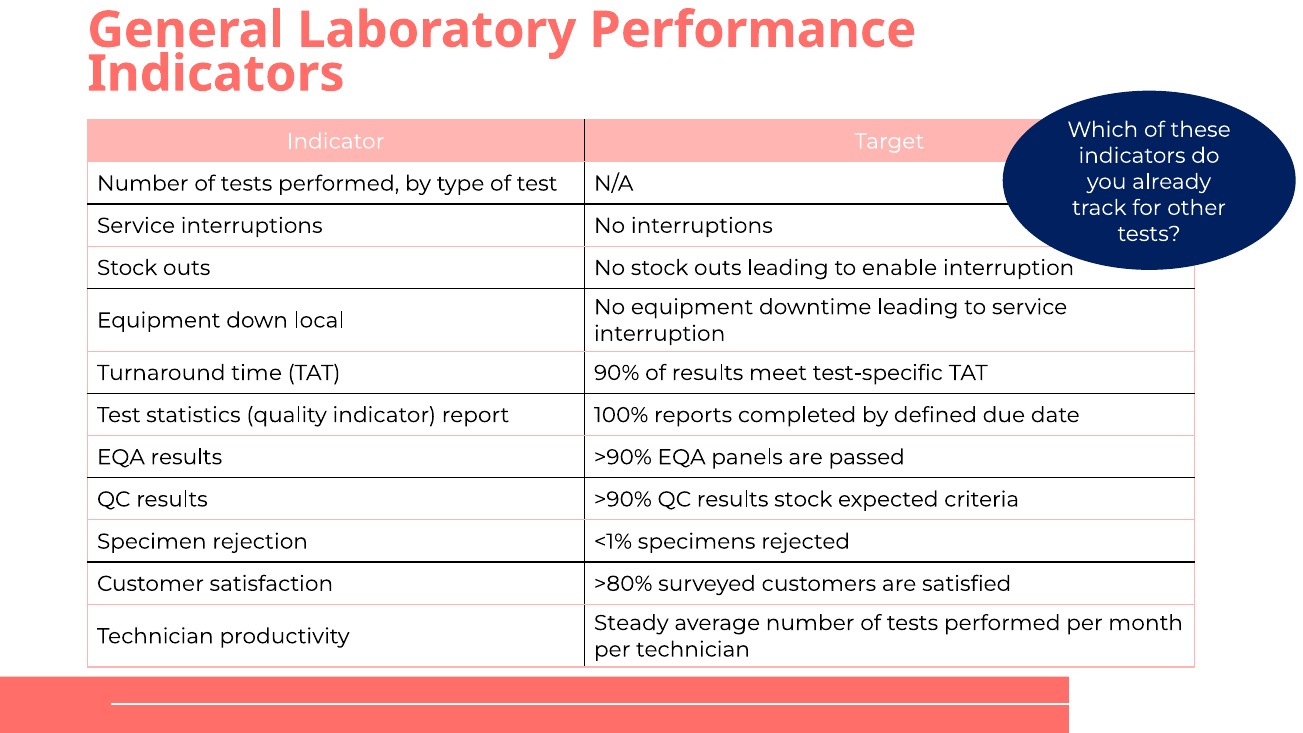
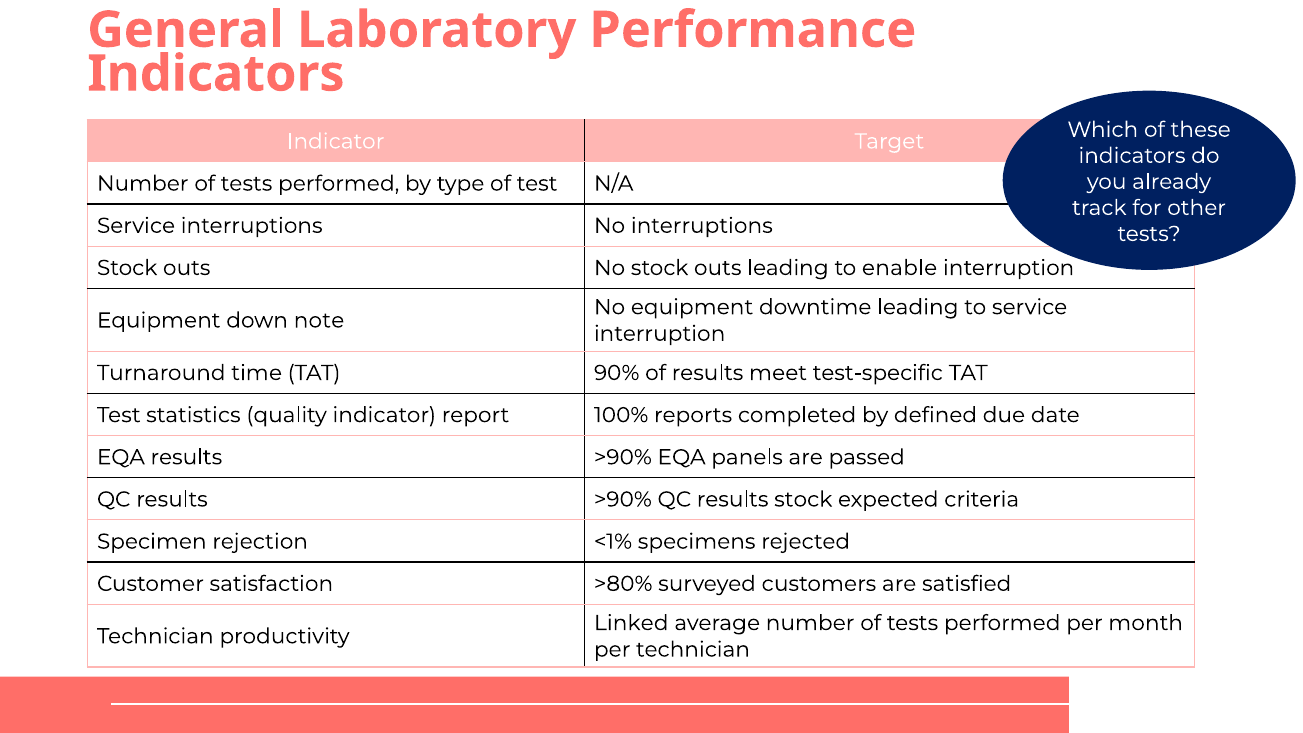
local: local -> note
Steady: Steady -> Linked
